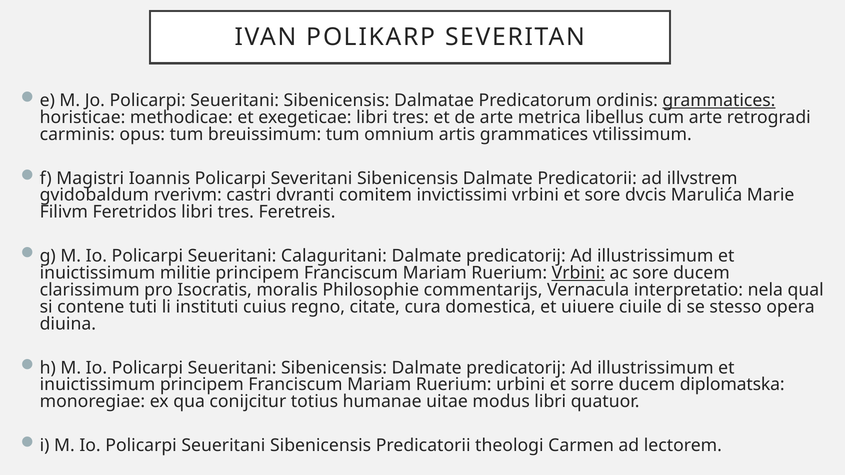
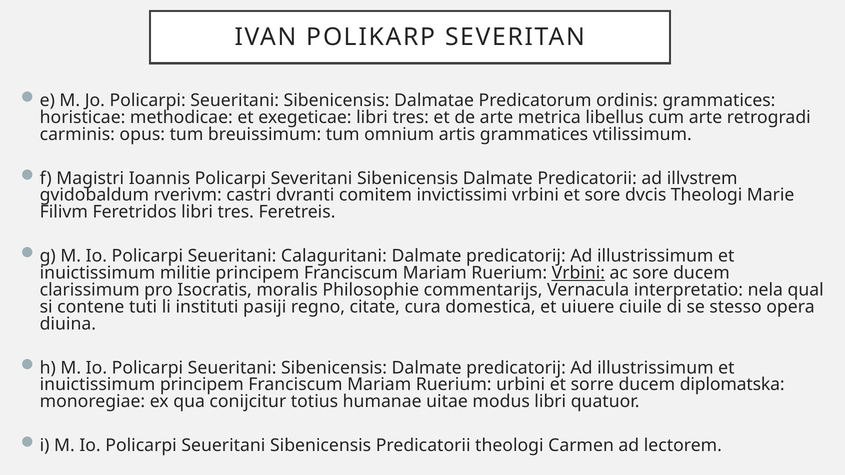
grammatices at (719, 101) underline: present -> none
dvcis Marulića: Marulića -> Theologi
cuius: cuius -> pasiji
